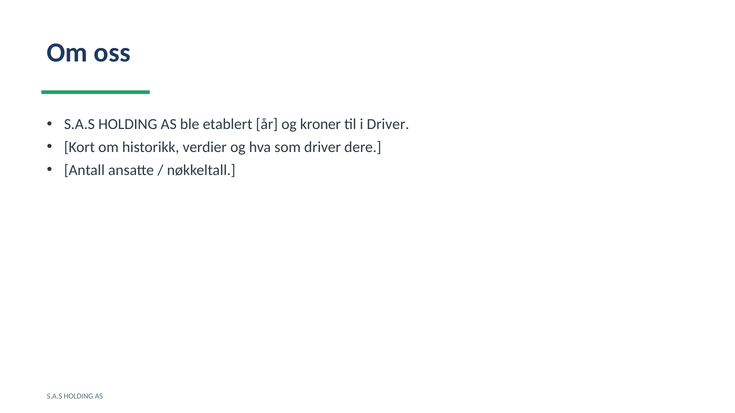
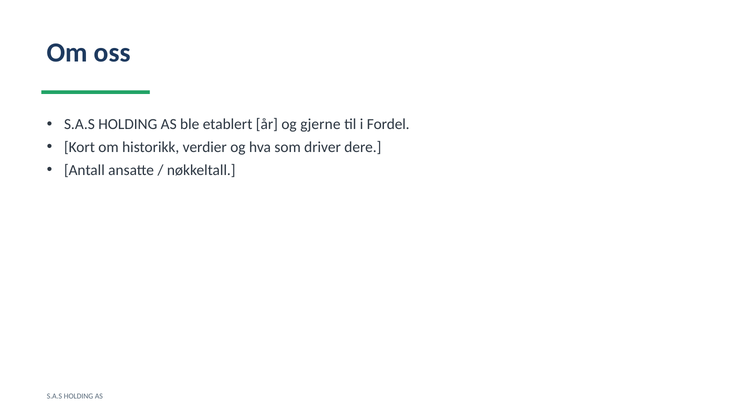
kroner: kroner -> gjerne
i Driver: Driver -> Fordel
